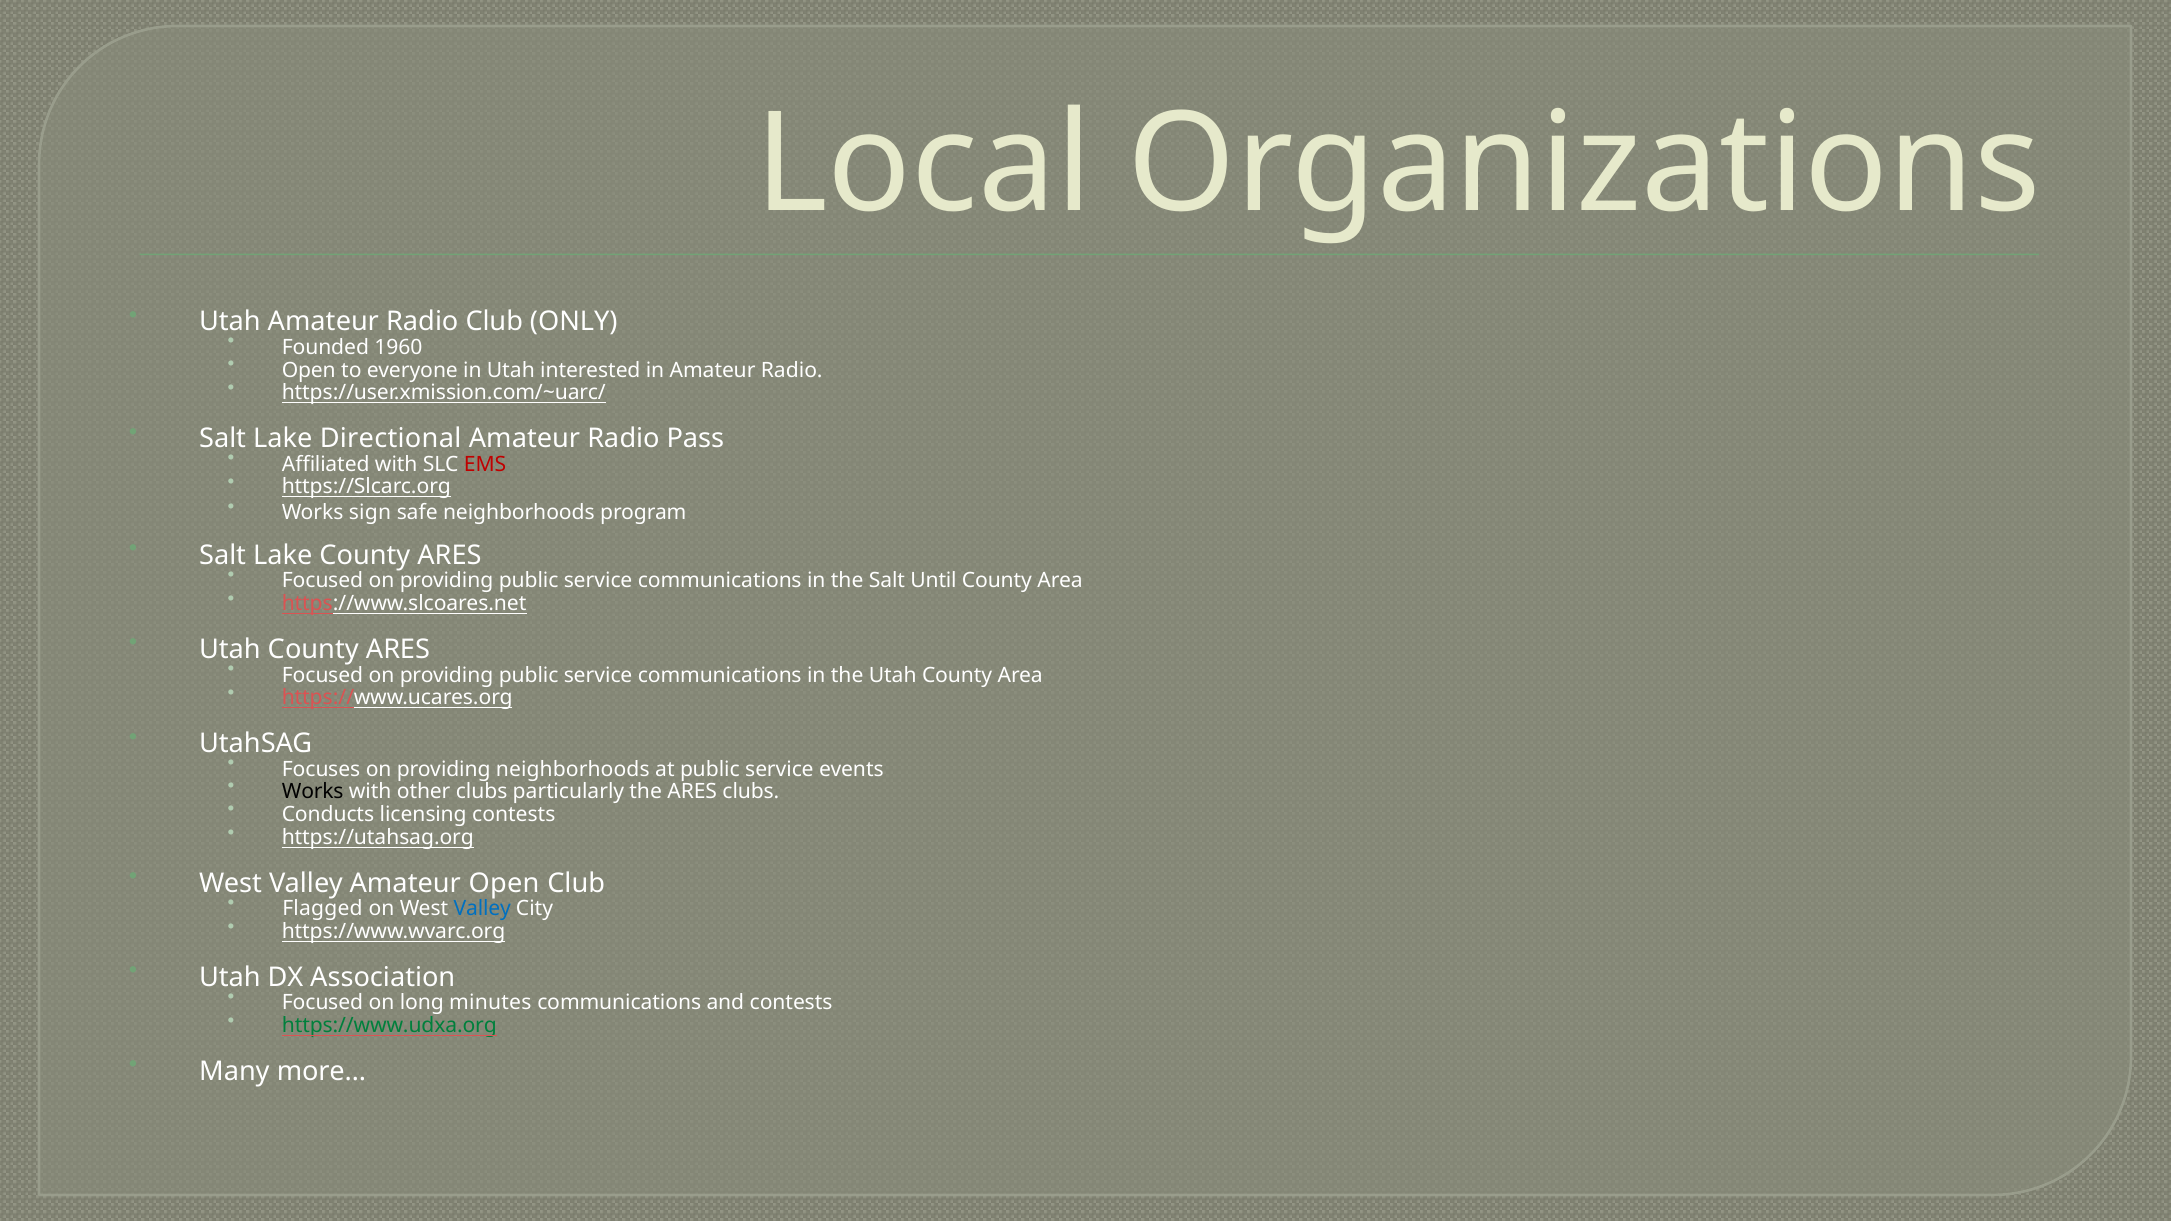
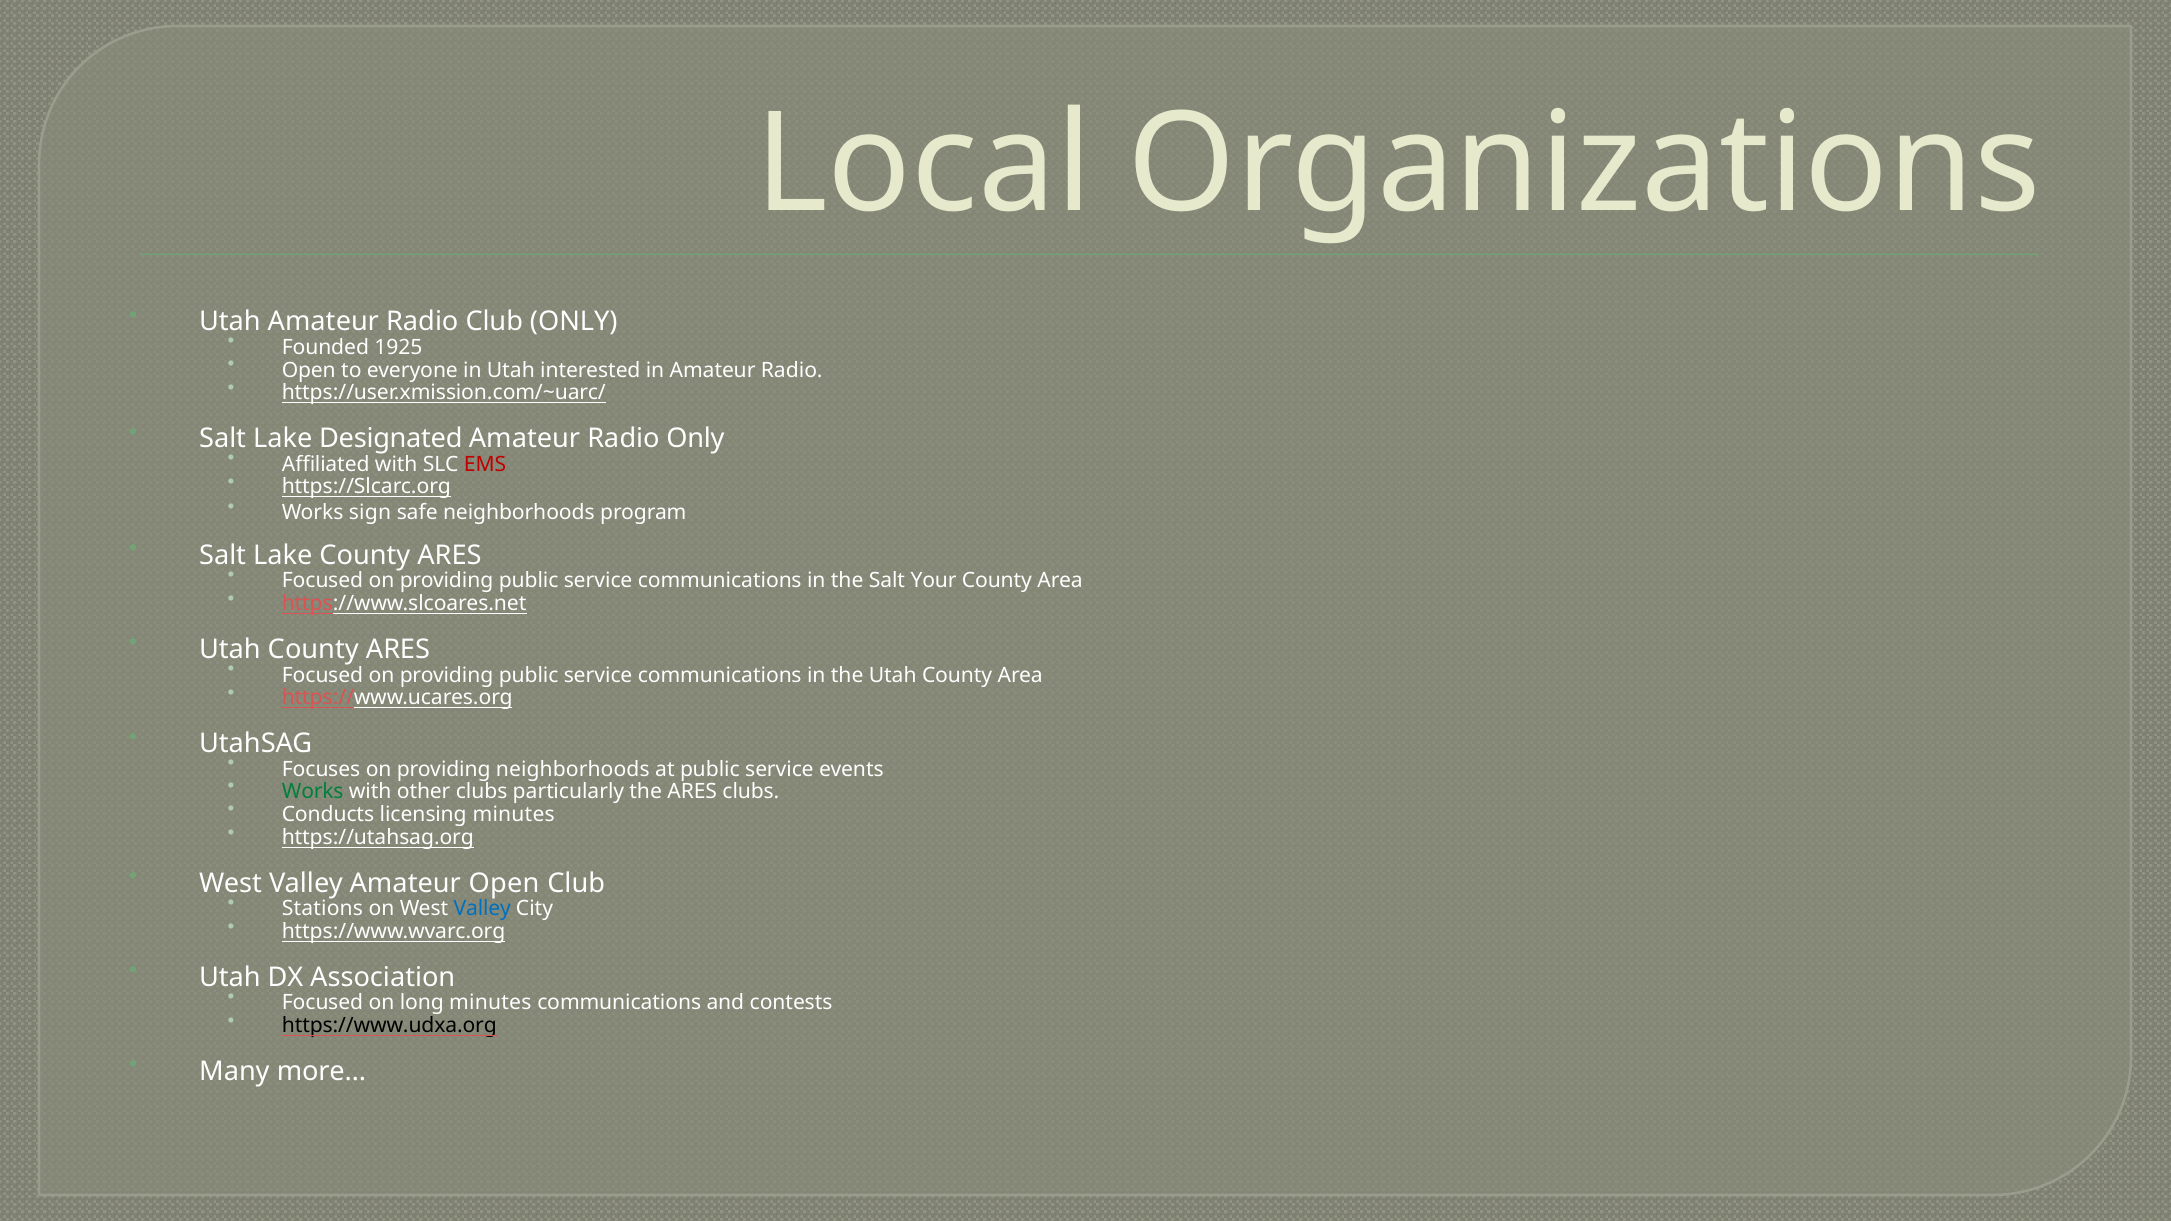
1960: 1960 -> 1925
Directional: Directional -> Designated
Radio Pass: Pass -> Only
Until: Until -> Your
Works at (313, 792) colour: black -> green
licensing contests: contests -> minutes
Flagged: Flagged -> Stations
https://www.udxa.org colour: green -> black
